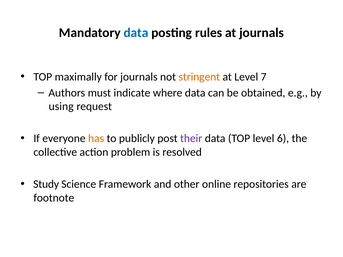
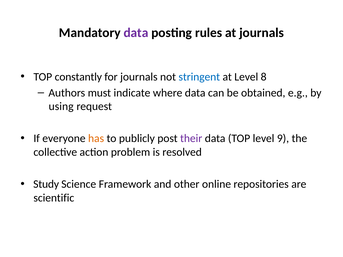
data at (136, 33) colour: blue -> purple
maximally: maximally -> constantly
stringent colour: orange -> blue
7: 7 -> 8
6: 6 -> 9
footnote: footnote -> scientific
